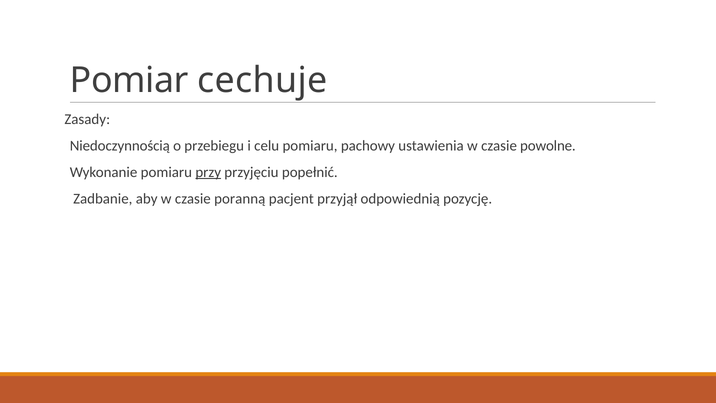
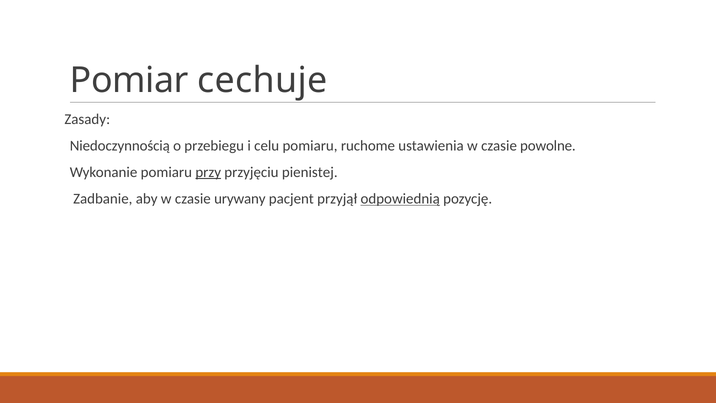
pachowy: pachowy -> ruchome
popełnić: popełnić -> pienistej
poranną: poranną -> urywany
odpowiednią underline: none -> present
